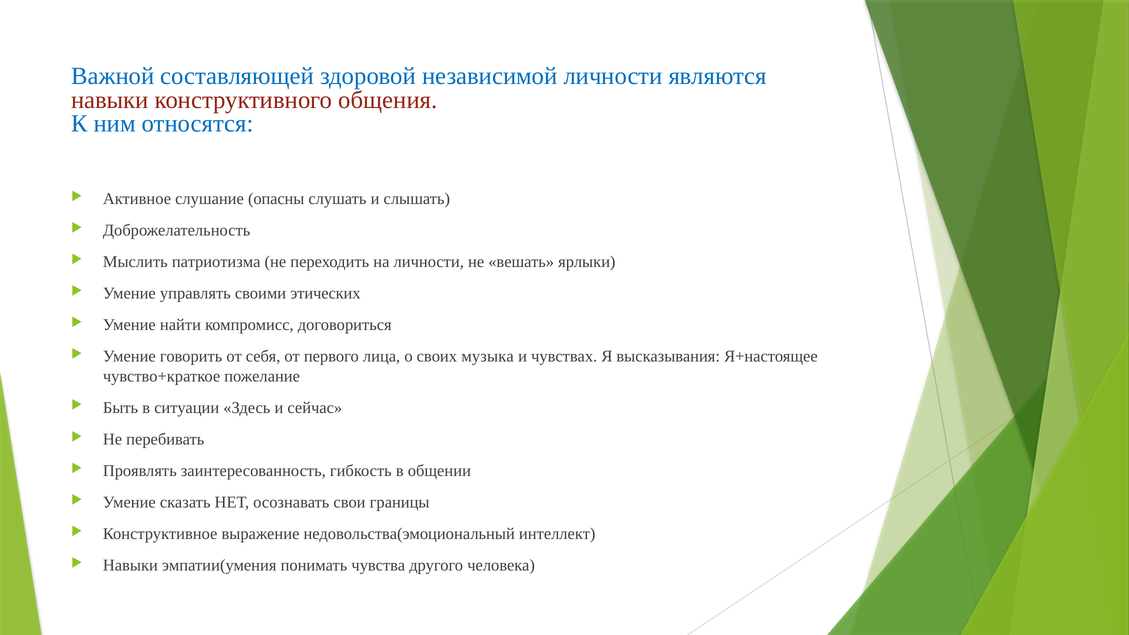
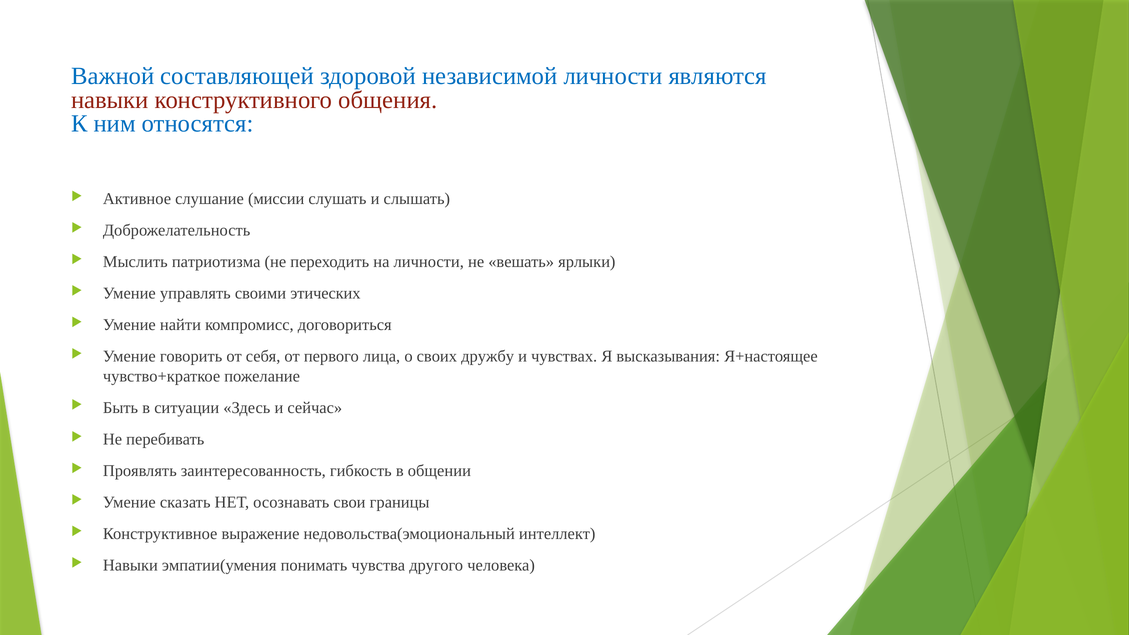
опасны: опасны -> миссии
музыка: музыка -> дружбу
